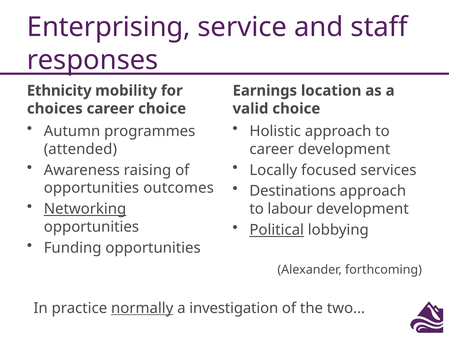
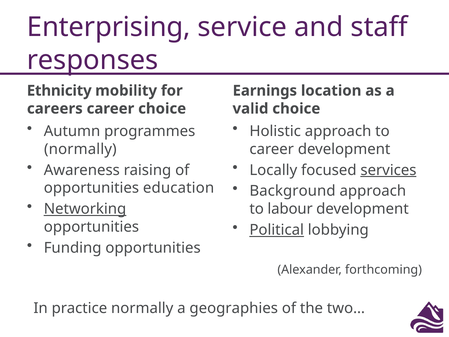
choices: choices -> careers
attended at (80, 149): attended -> normally
services underline: none -> present
Destinations: Destinations -> Background
outcomes: outcomes -> education
normally at (142, 308) underline: present -> none
investigation: investigation -> geographies
